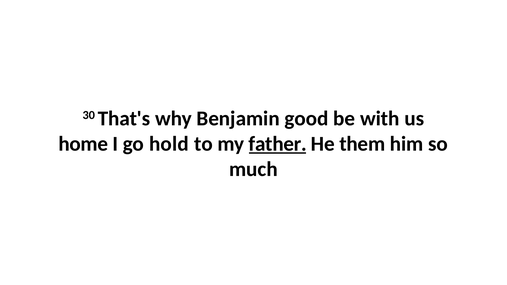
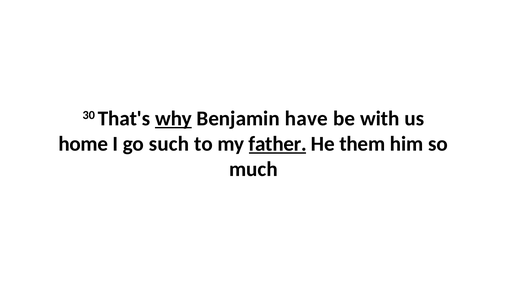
why underline: none -> present
good: good -> have
hold: hold -> such
